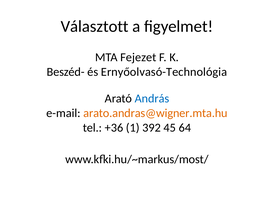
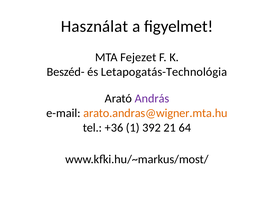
Választott: Választott -> Használat
Ernyőolvasó-Technológia: Ernyőolvasó-Technológia -> Letapogatás-Technológia
András colour: blue -> purple
45: 45 -> 21
